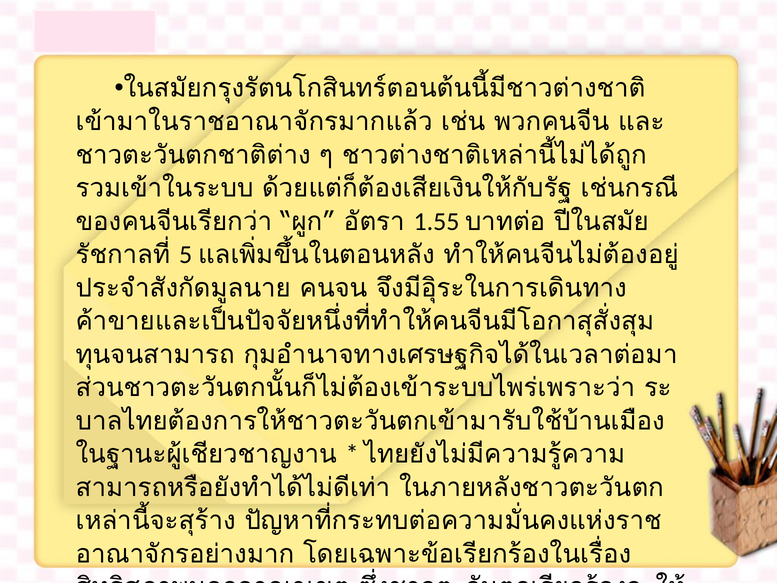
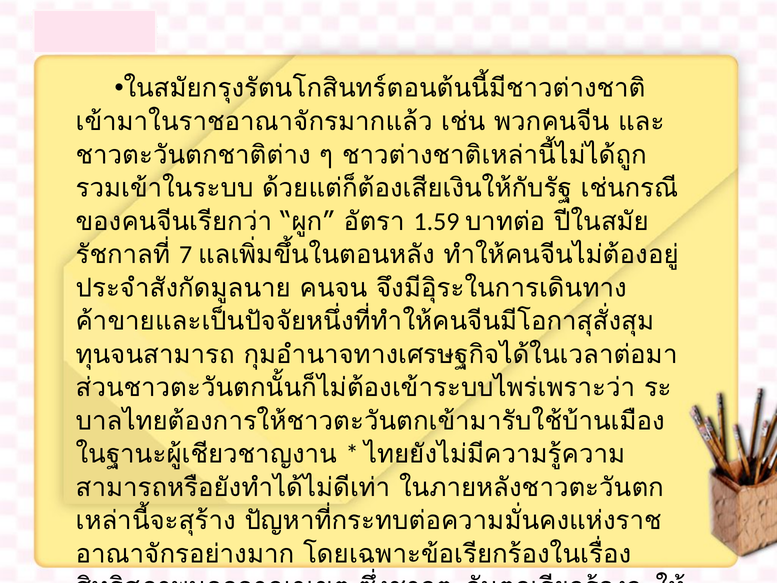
1.55: 1.55 -> 1.59
5: 5 -> 7
